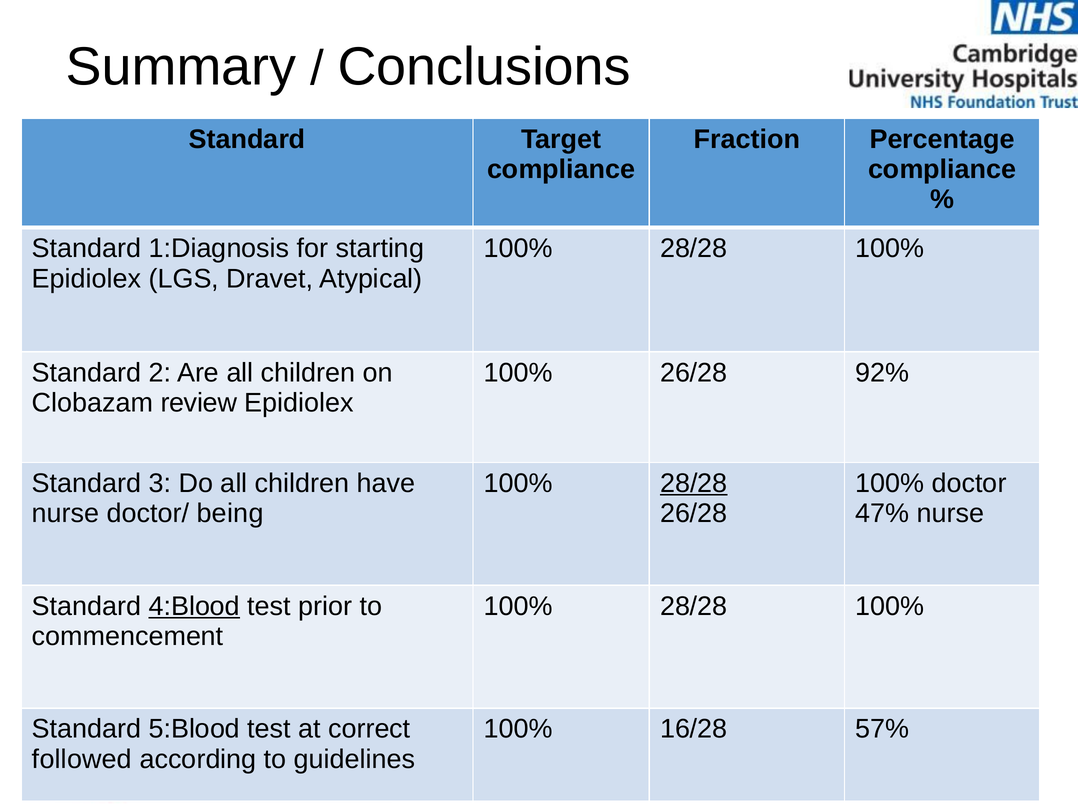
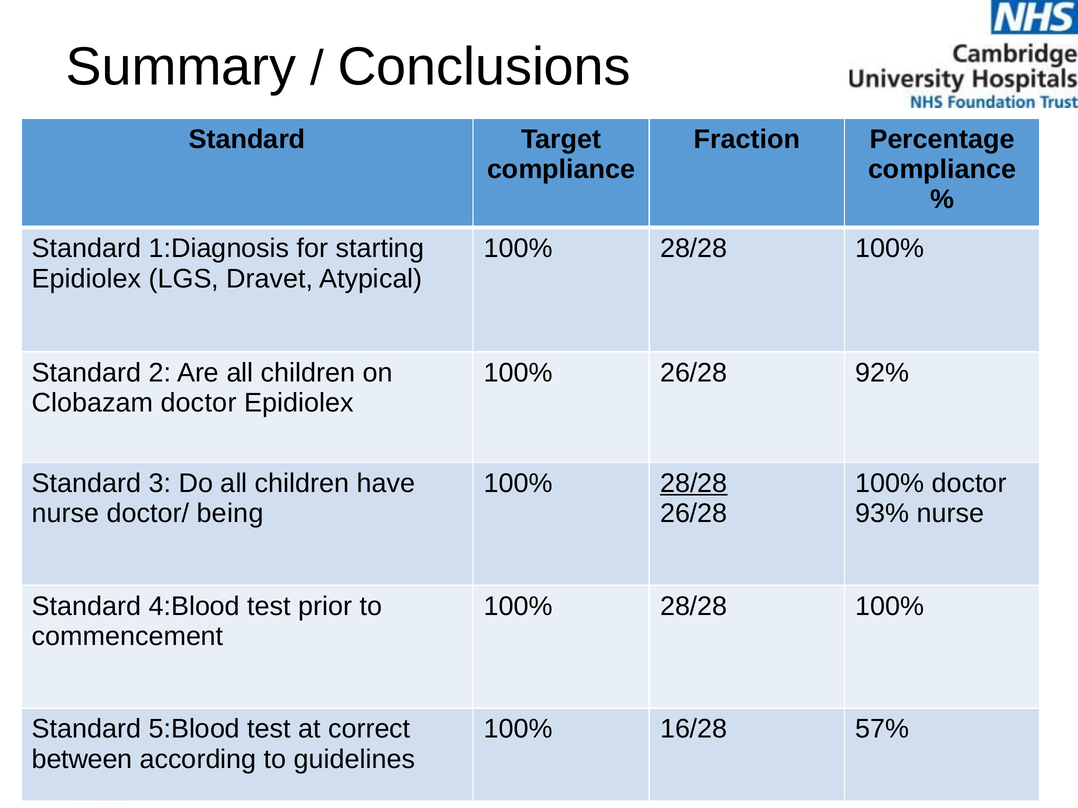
Clobazam review: review -> doctor
47%: 47% -> 93%
4:Blood underline: present -> none
followed: followed -> between
